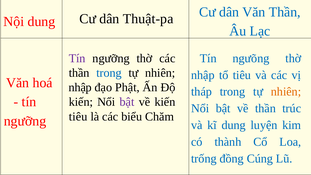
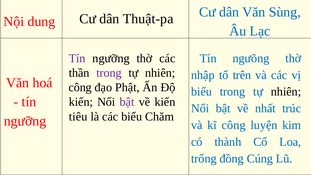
Văn Thần: Thần -> Sùng
trong at (109, 73) colour: blue -> purple
tổ tiêu: tiêu -> trên
nhập at (80, 87): nhập -> công
tháp at (202, 92): tháp -> biểu
nhiên at (286, 92) colour: orange -> black
về thần: thần -> nhất
kĩ dung: dung -> công
